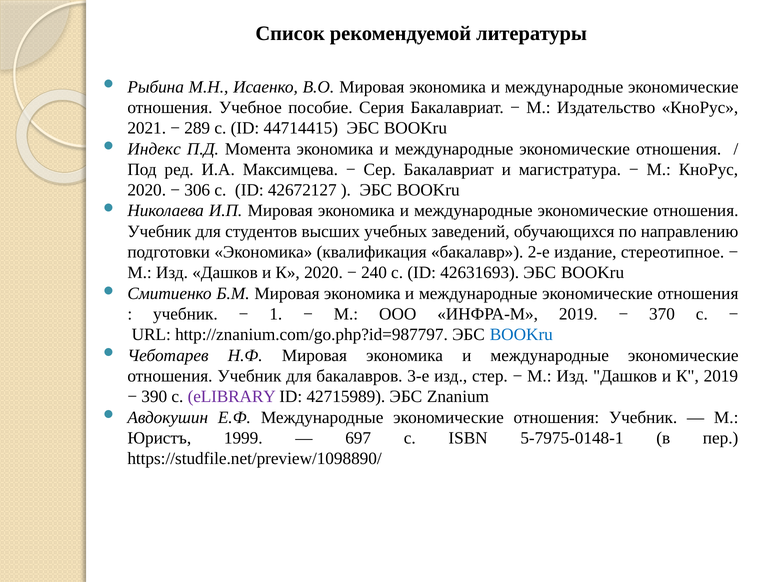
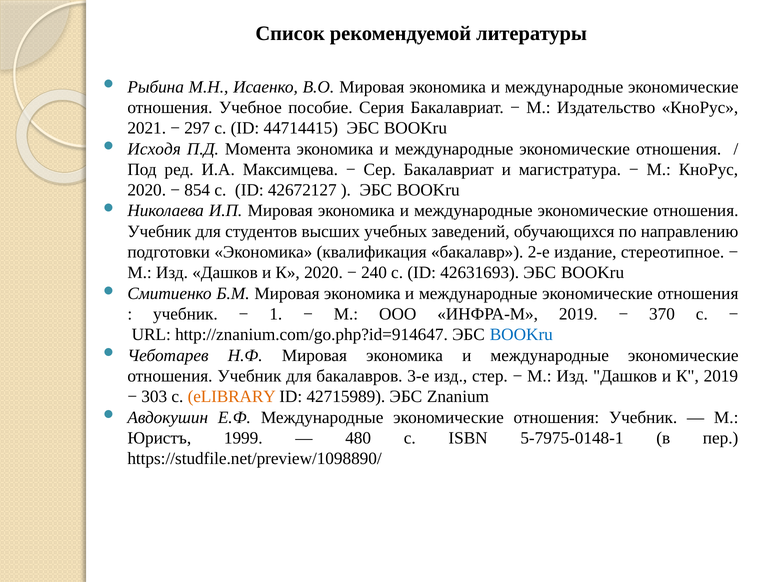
289: 289 -> 297
Индекс: Индекс -> Исходя
306: 306 -> 854
http://znanium.com/go.php?id=987797: http://znanium.com/go.php?id=987797 -> http://znanium.com/go.php?id=914647
390: 390 -> 303
eLIBRARY colour: purple -> orange
697: 697 -> 480
